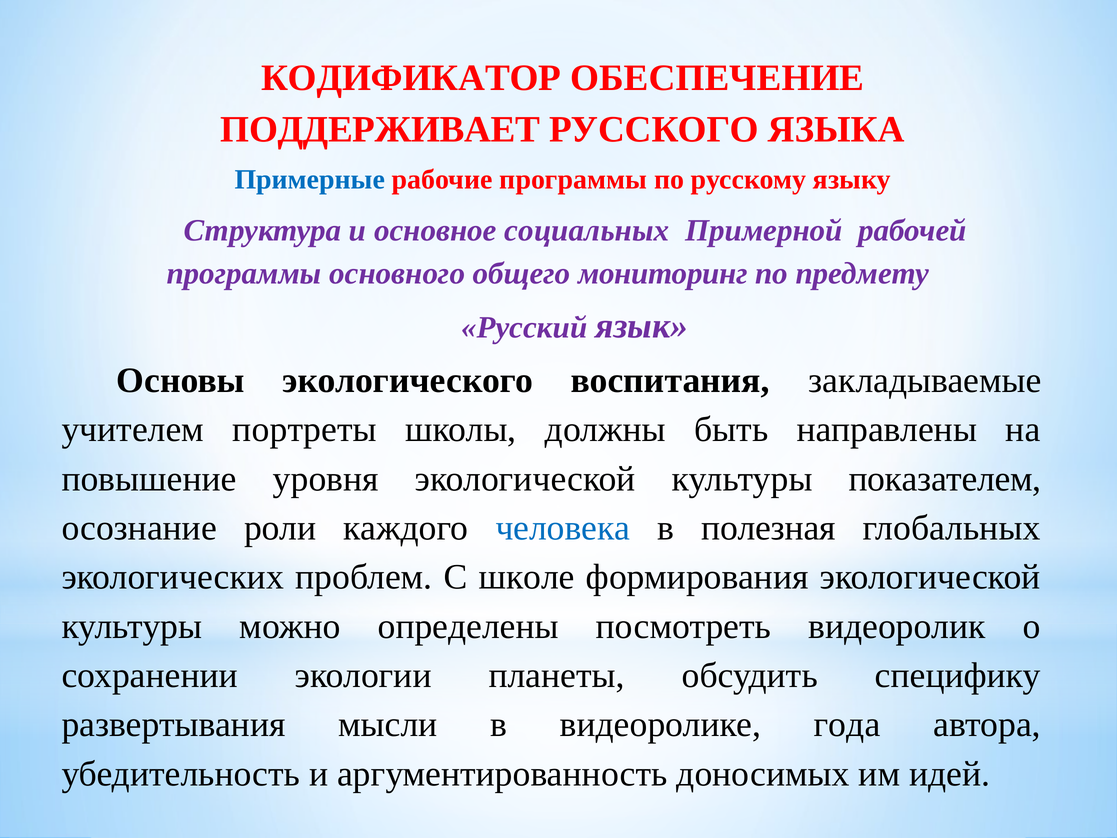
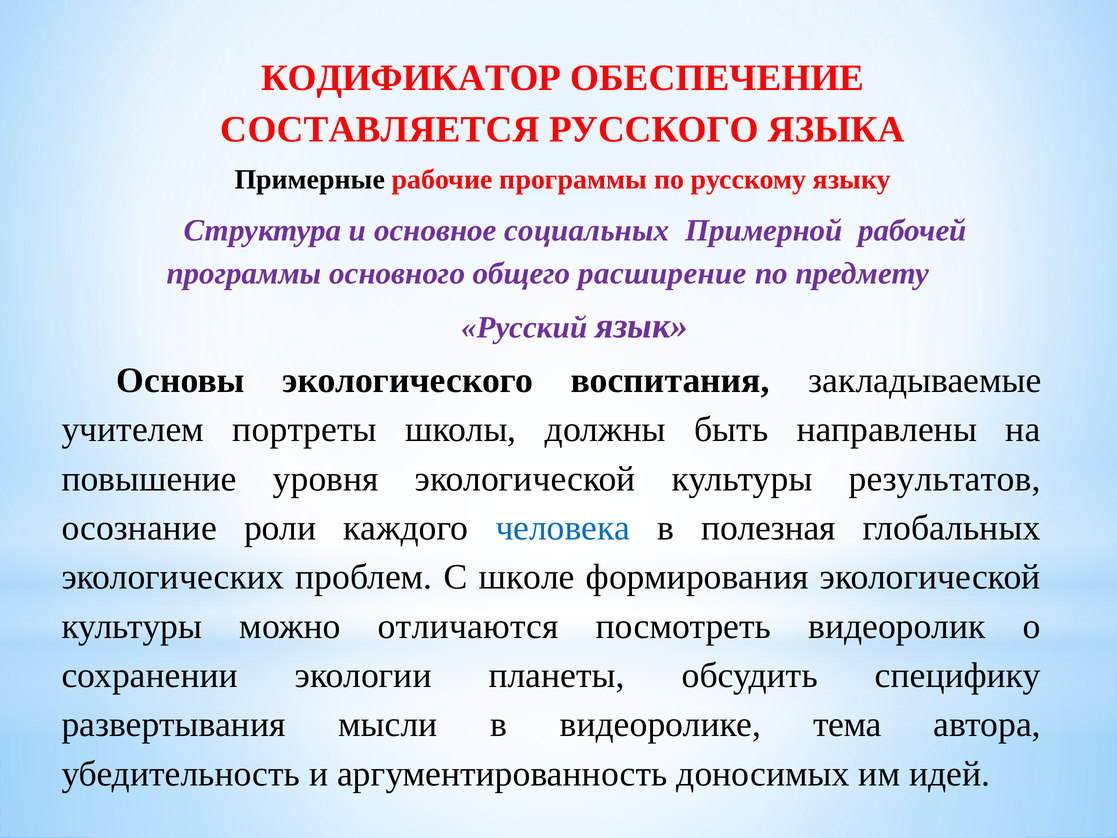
ПОДДЕРЖИВАЕТ: ПОДДЕРЖИВАЕТ -> СОСТАВЛЯЕТСЯ
Примерные colour: blue -> black
мониторинг: мониторинг -> расширение
показателем: показателем -> результатов
определены: определены -> отличаются
года: года -> тема
